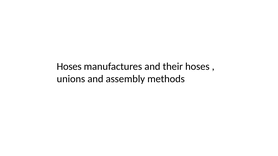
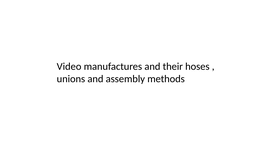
Hoses at (69, 67): Hoses -> Video
